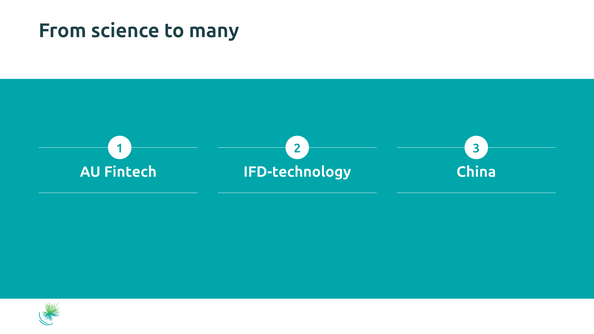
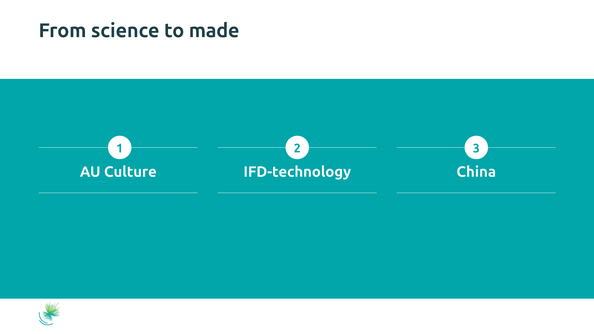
many: many -> made
Fintech: Fintech -> Culture
